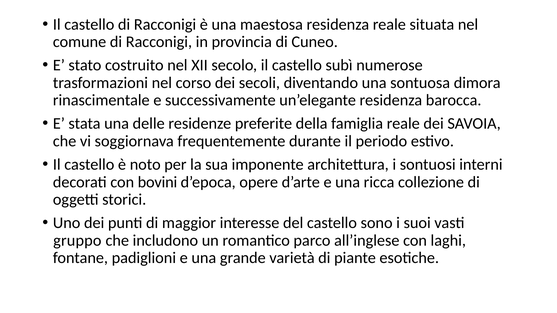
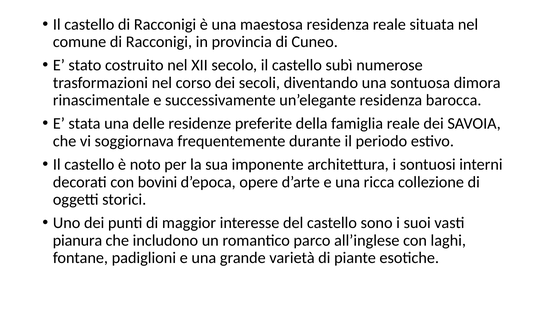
gruppo: gruppo -> pianura
